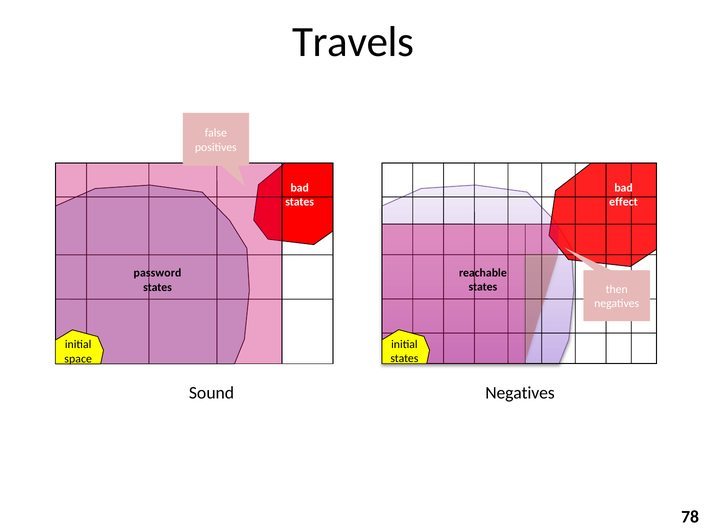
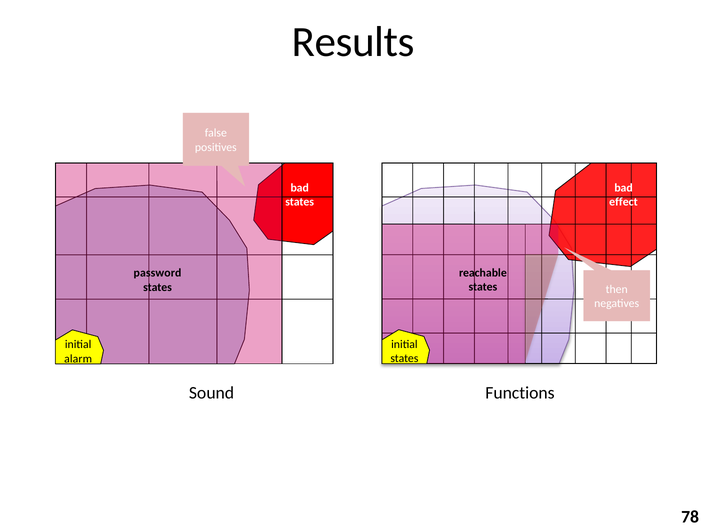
Travels: Travels -> Results
space: space -> alarm
Sound Negatives: Negatives -> Functions
